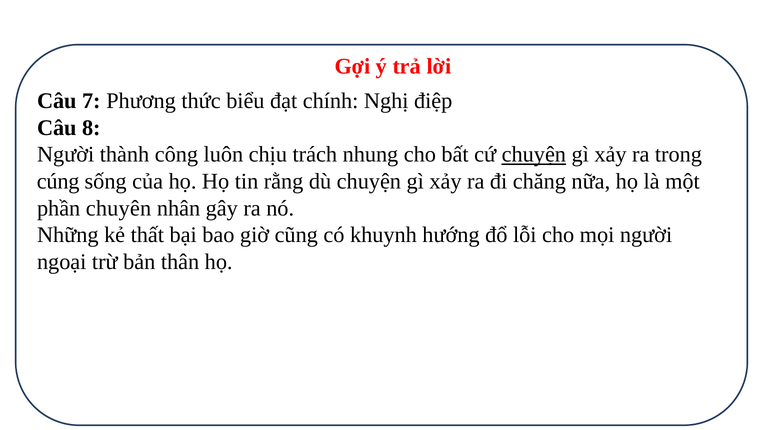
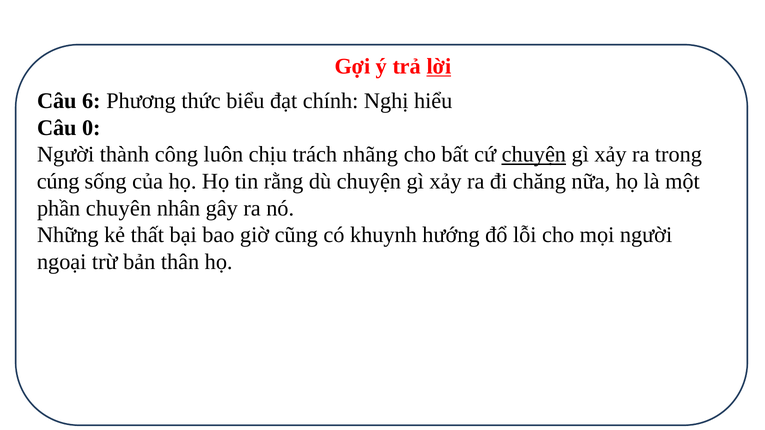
lời underline: none -> present
7: 7 -> 6
điệp: điệp -> hiểu
8: 8 -> 0
nhung: nhung -> nhãng
